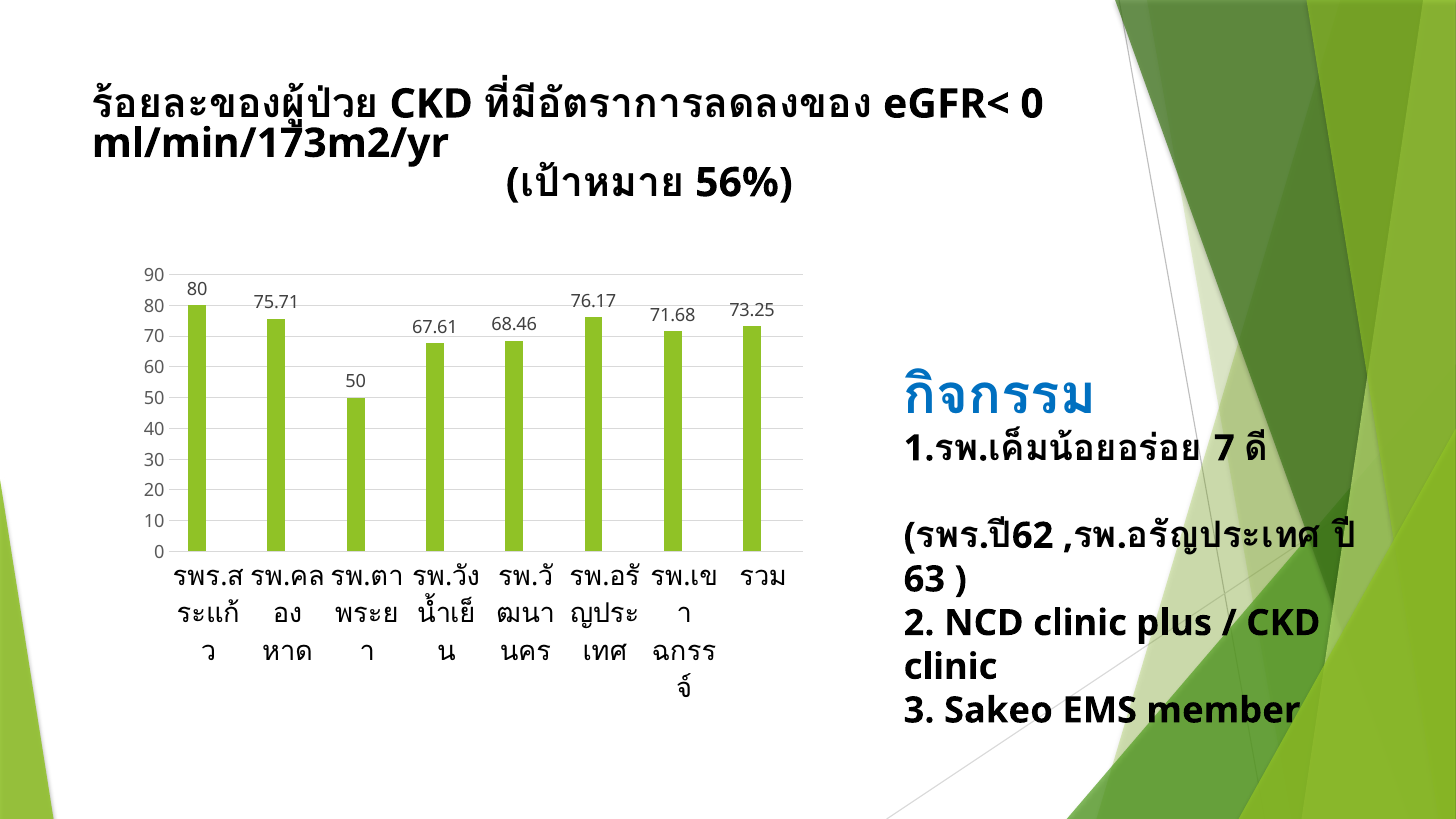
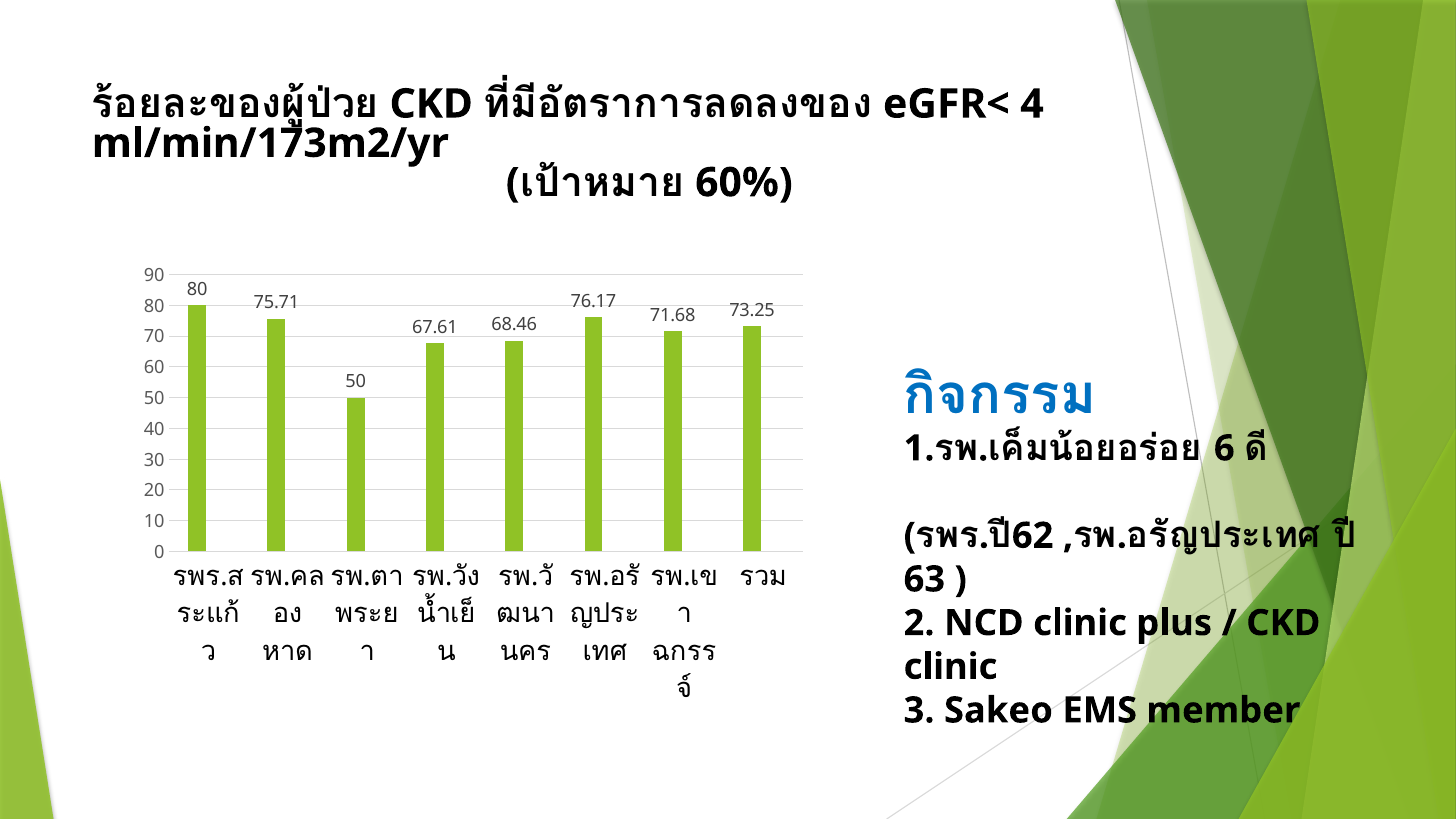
eGFR< 0: 0 -> 4
56%: 56% -> 60%
7: 7 -> 6
